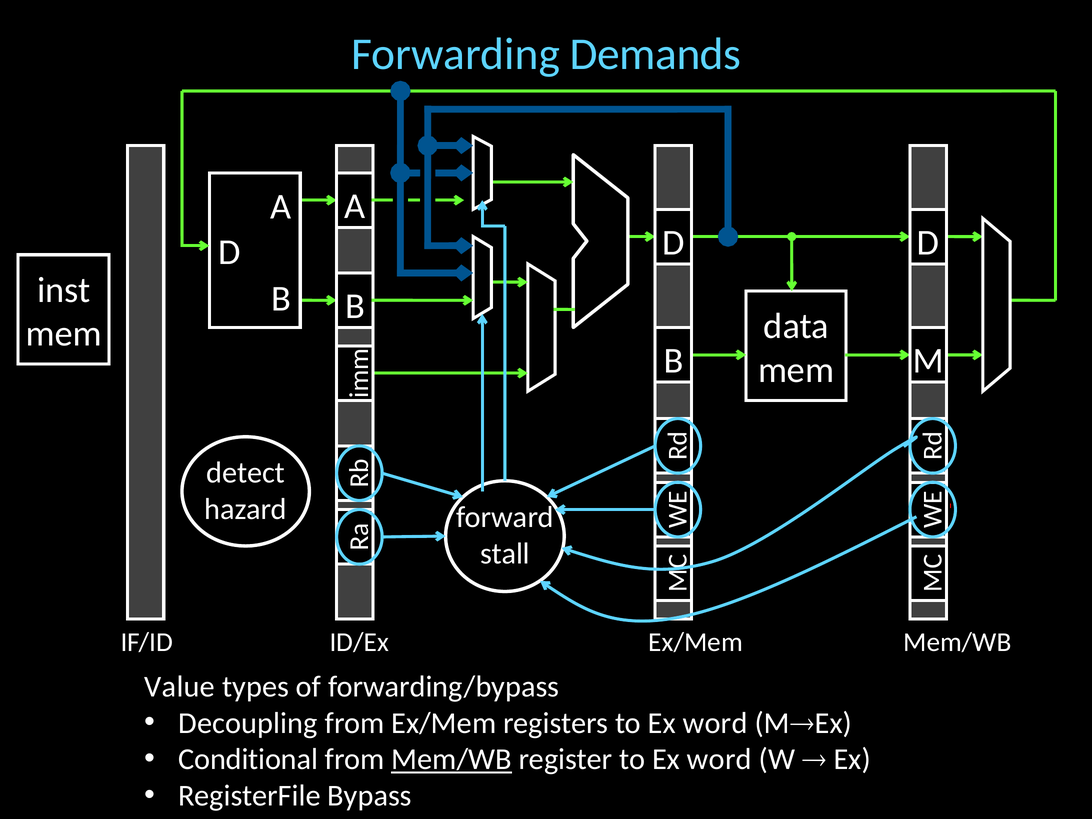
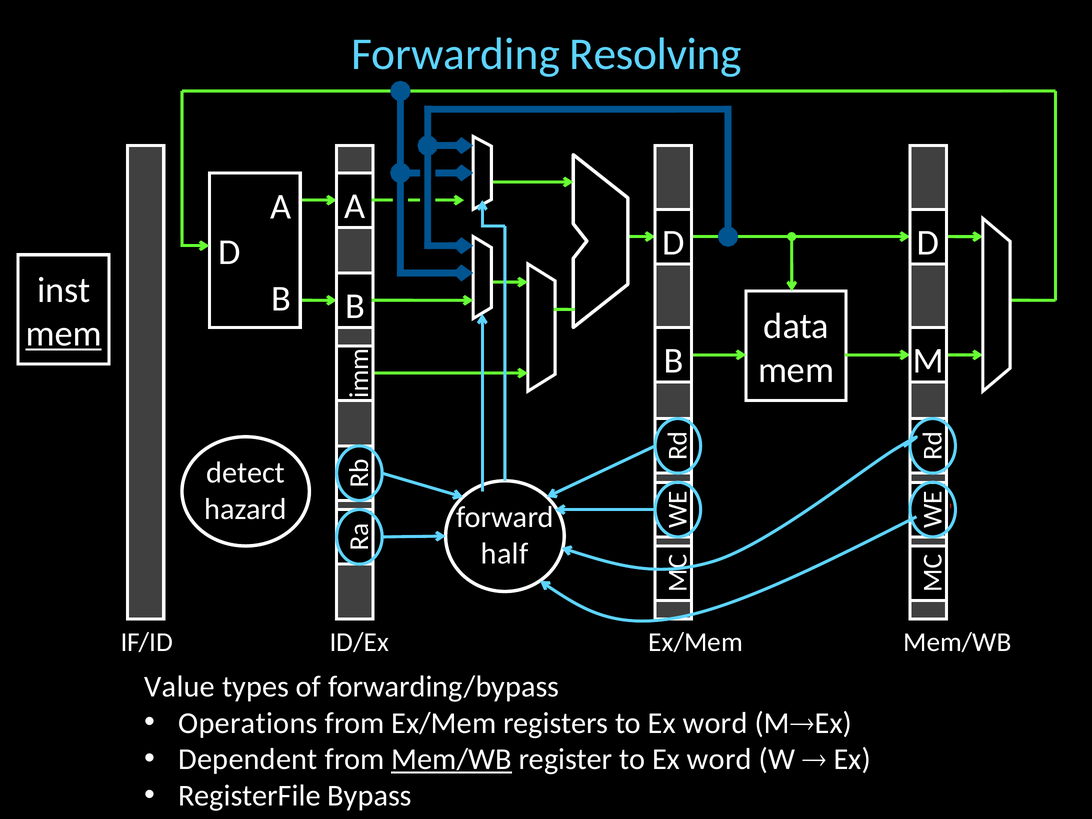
Demands: Demands -> Resolving
mem at (64, 334) underline: none -> present
stall: stall -> half
Decoupling: Decoupling -> Operations
Conditional: Conditional -> Dependent
